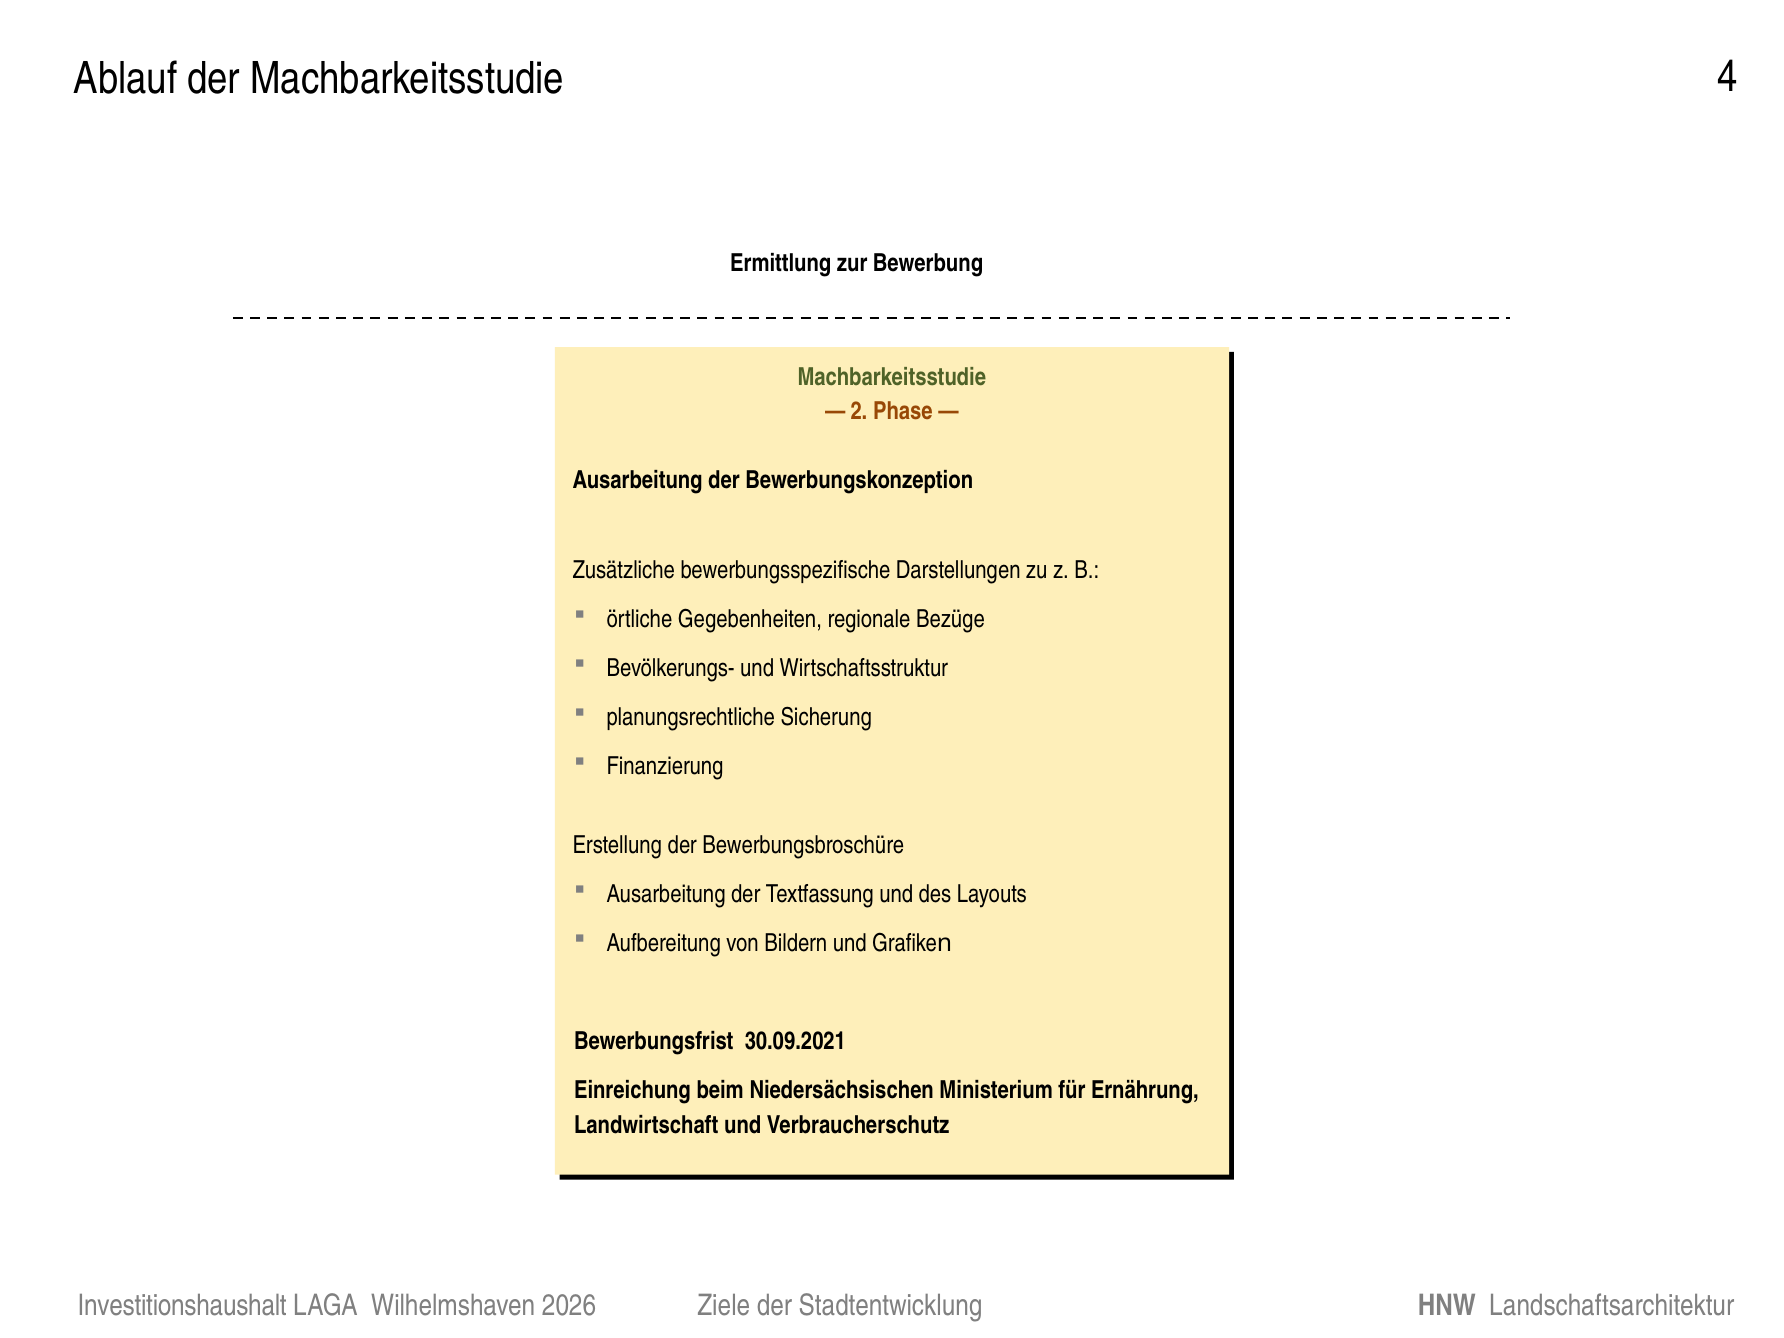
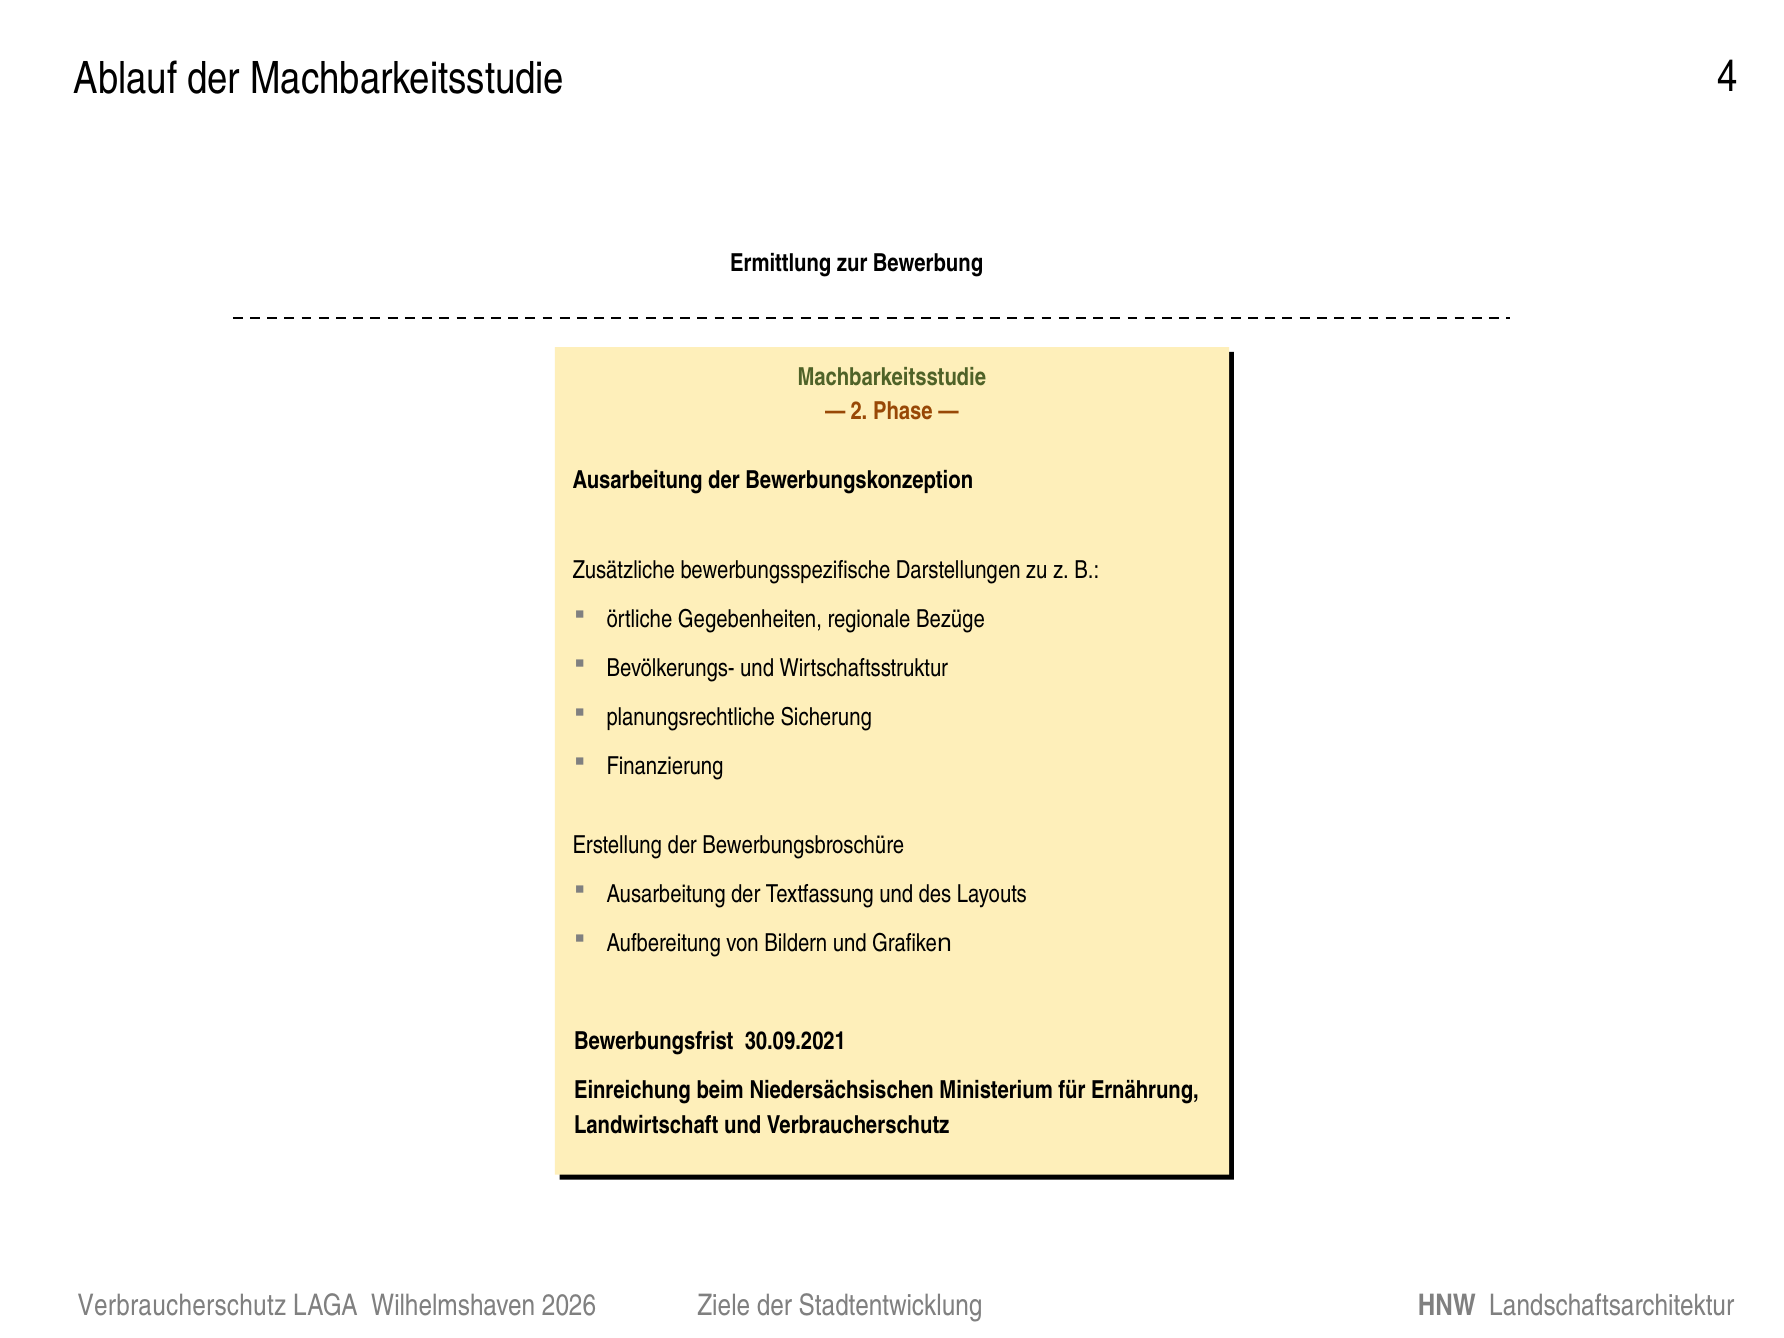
Investitionshaushalt at (182, 1306): Investitionshaushalt -> Verbraucherschutz
